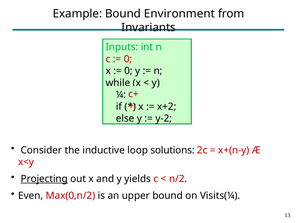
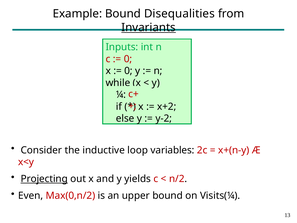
Environment: Environment -> Disequalities
Invariants underline: none -> present
solutions: solutions -> variables
